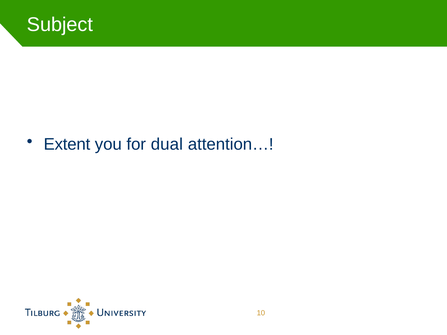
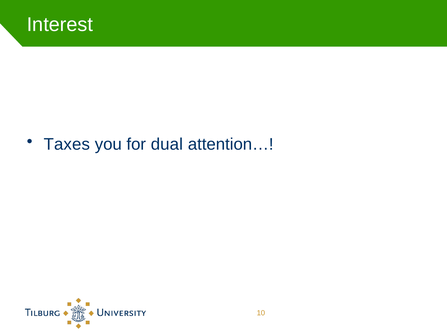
Subject: Subject -> Interest
Extent: Extent -> Taxes
